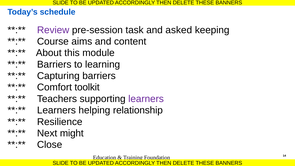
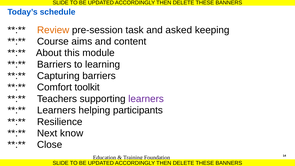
Review colour: purple -> orange
relationship: relationship -> participants
might: might -> know
